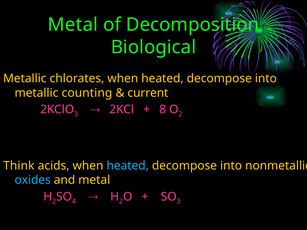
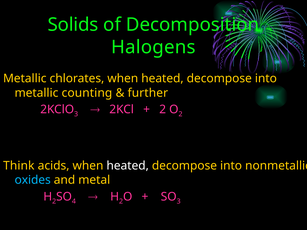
Metal at (73, 25): Metal -> Solids
Biological: Biological -> Halogens
current: current -> further
8 at (163, 110): 8 -> 2
heated at (128, 166) colour: light blue -> white
